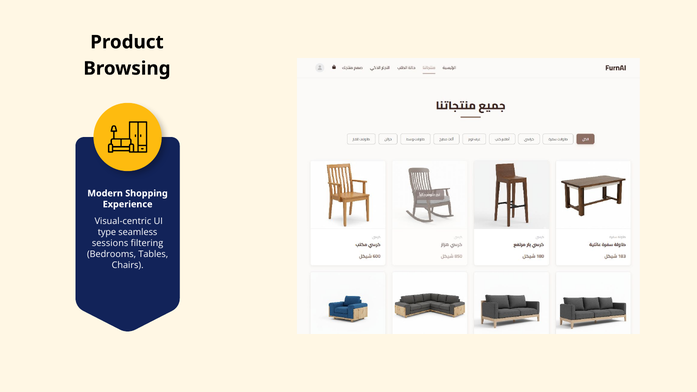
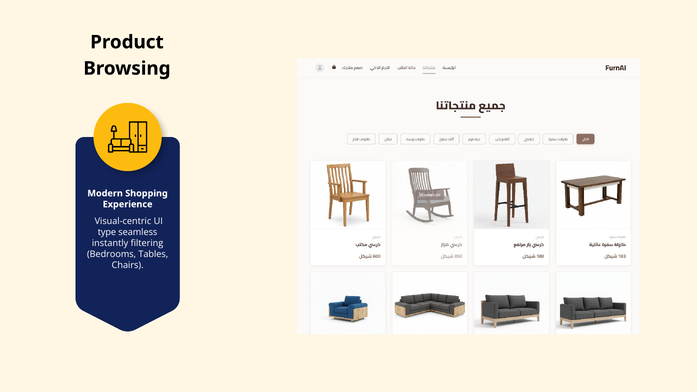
sessions: sessions -> instantly
